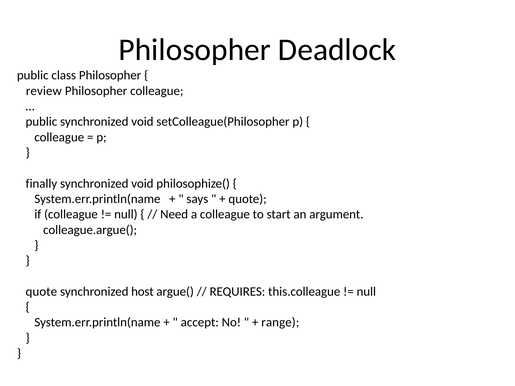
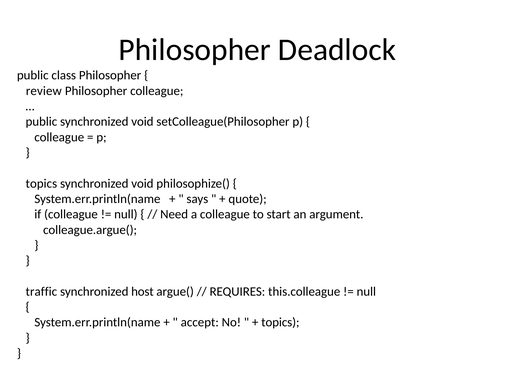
finally at (41, 184): finally -> topics
quote at (41, 292): quote -> traffic
range at (280, 323): range -> topics
